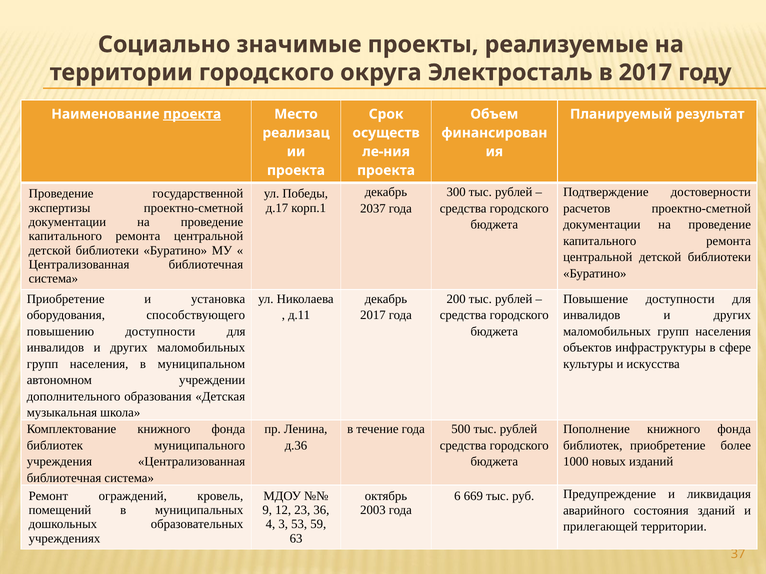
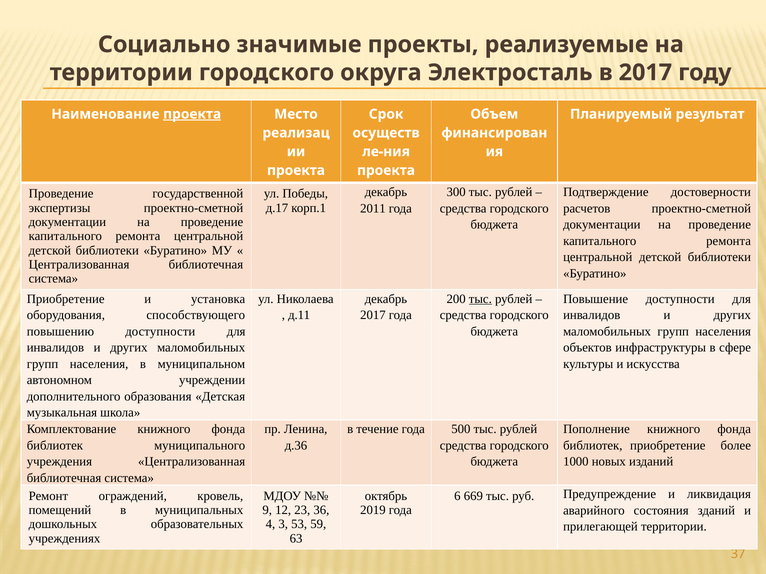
2037: 2037 -> 2011
тыс at (480, 299) underline: none -> present
2003: 2003 -> 2019
